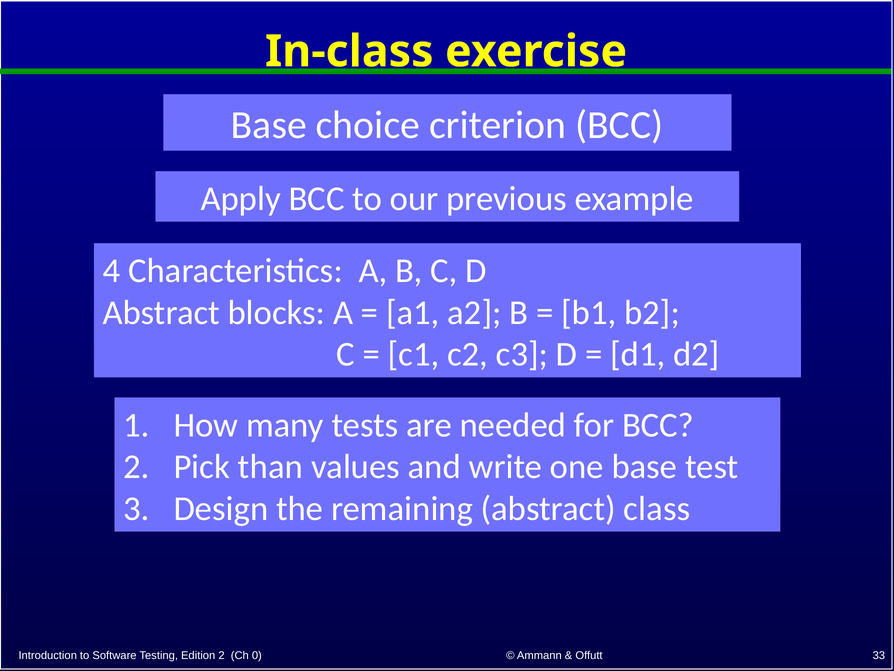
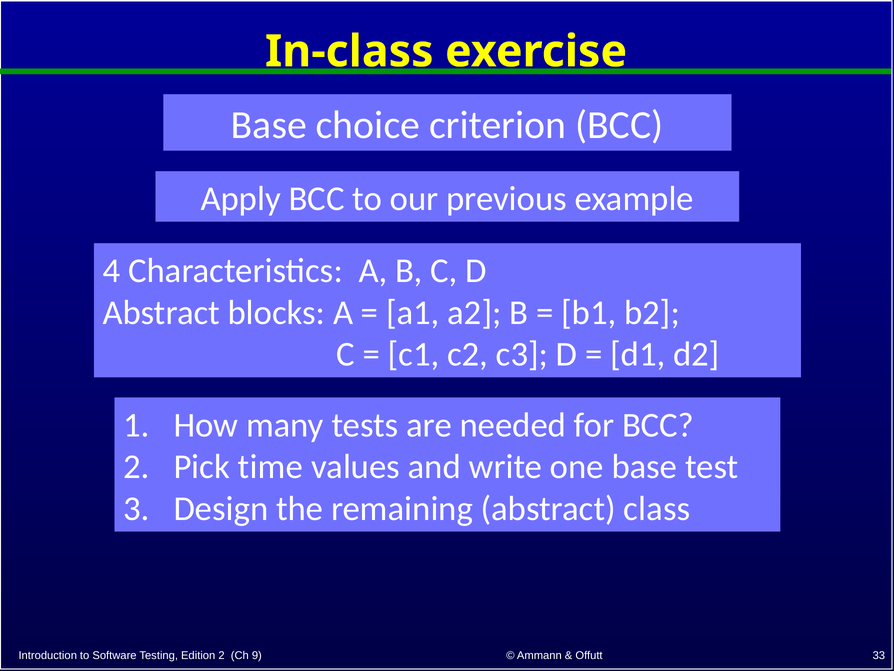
than: than -> time
0: 0 -> 9
